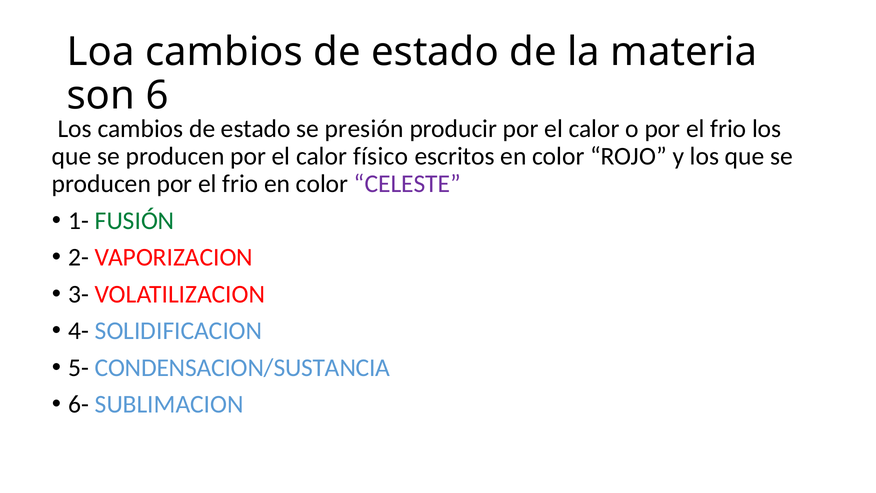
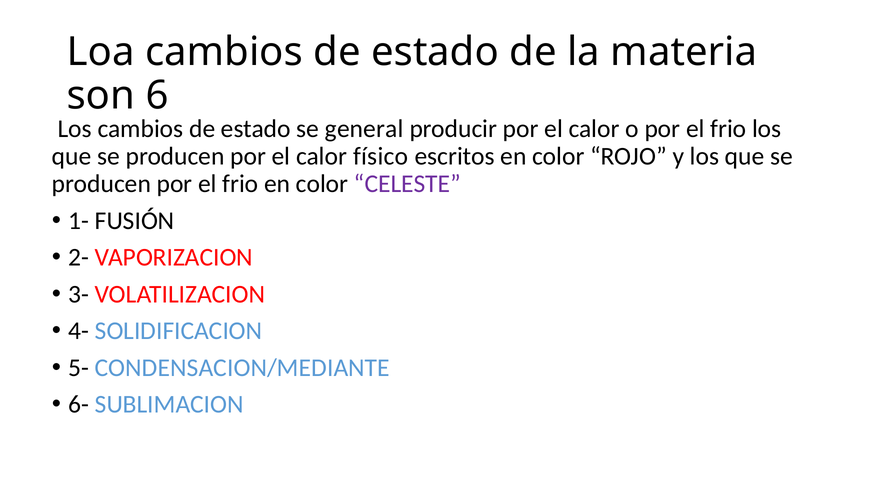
presión: presión -> general
FUSIÓN colour: green -> black
CONDENSACION/SUSTANCIA: CONDENSACION/SUSTANCIA -> CONDENSACION/MEDIANTE
